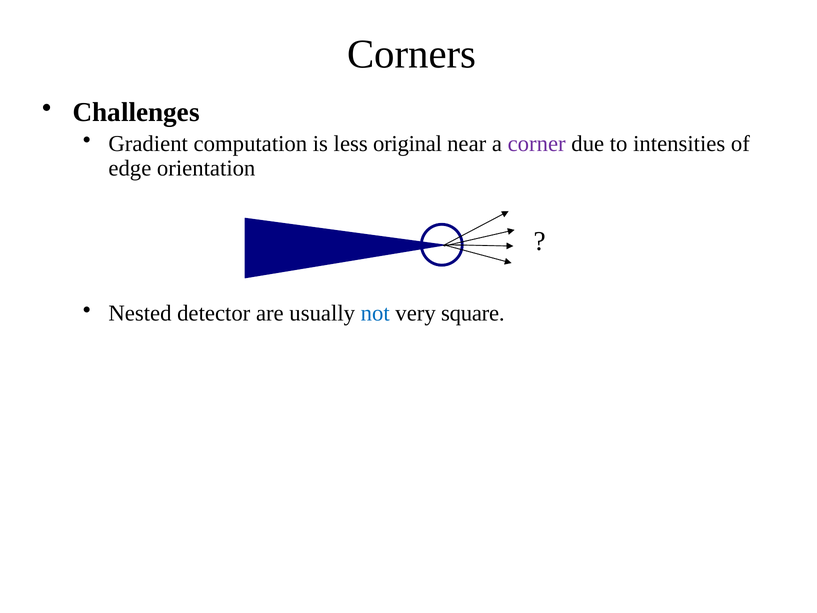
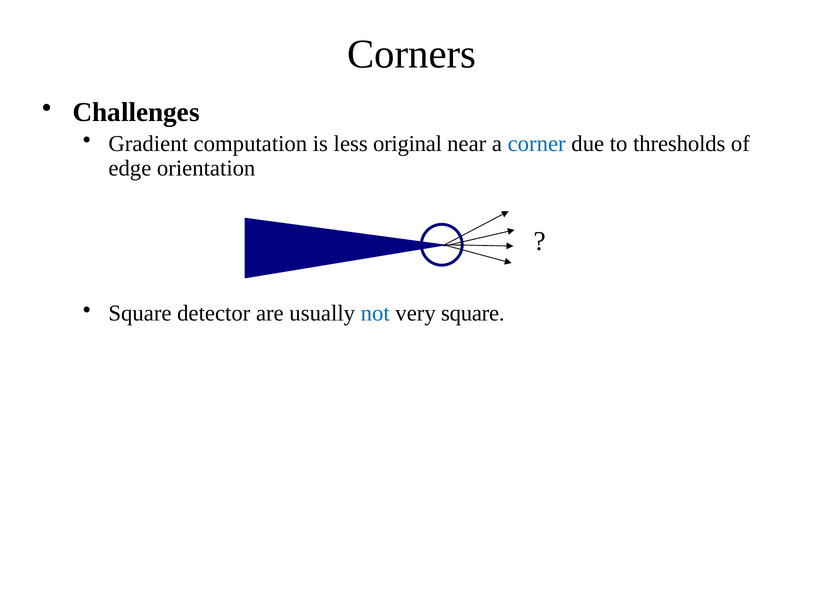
corner colour: purple -> blue
intensities: intensities -> thresholds
Nested at (140, 313): Nested -> Square
